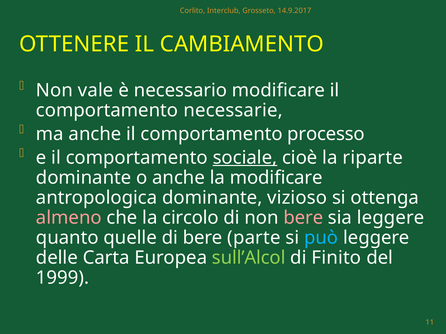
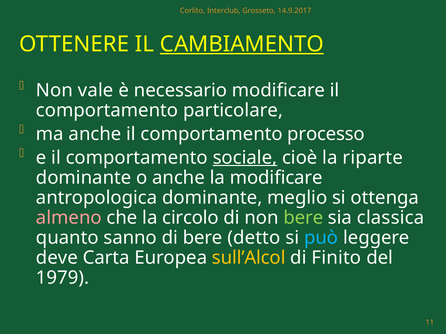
CAMBIAMENTO underline: none -> present
necessarie: necessarie -> particolare
vizioso: vizioso -> meglio
bere at (303, 218) colour: pink -> light green
sia leggere: leggere -> classica
quelle: quelle -> sanno
parte: parte -> detto
delle: delle -> deve
sull’Alcol colour: light green -> yellow
1999: 1999 -> 1979
